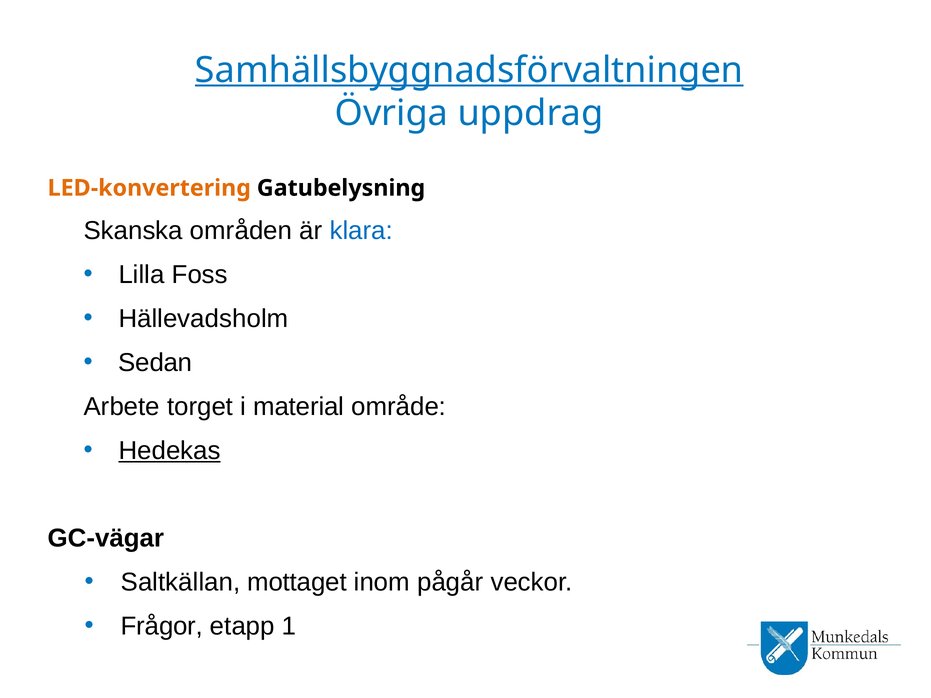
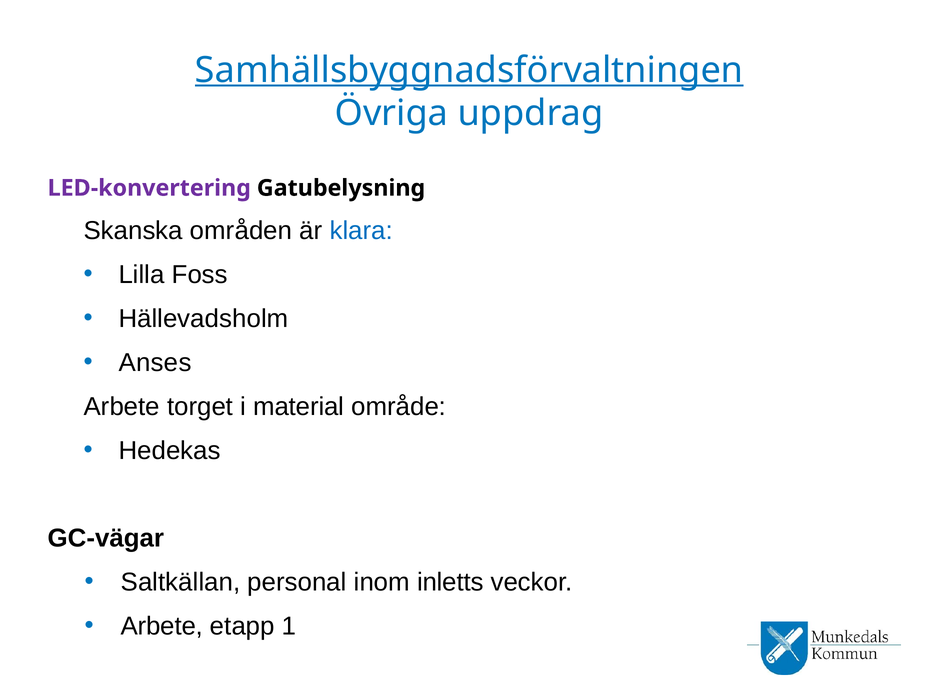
LED-konvertering colour: orange -> purple
Sedan: Sedan -> Anses
Hedekas underline: present -> none
mottaget: mottaget -> personal
pågår: pågår -> inletts
Frågor at (162, 627): Frågor -> Arbete
